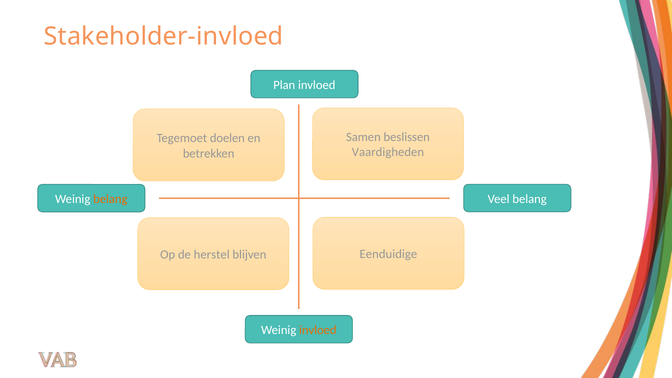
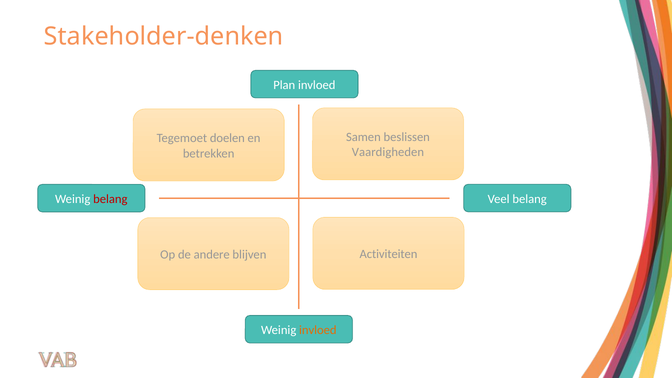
Stakeholder-invloed: Stakeholder-invloed -> Stakeholder-denken
belang at (110, 199) colour: orange -> red
herstel: herstel -> andere
Eenduidige: Eenduidige -> Activiteiten
